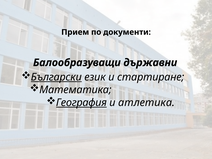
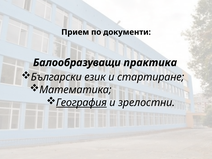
държавни: държавни -> практика
Български underline: present -> none
атлетика: атлетика -> зрелостни
